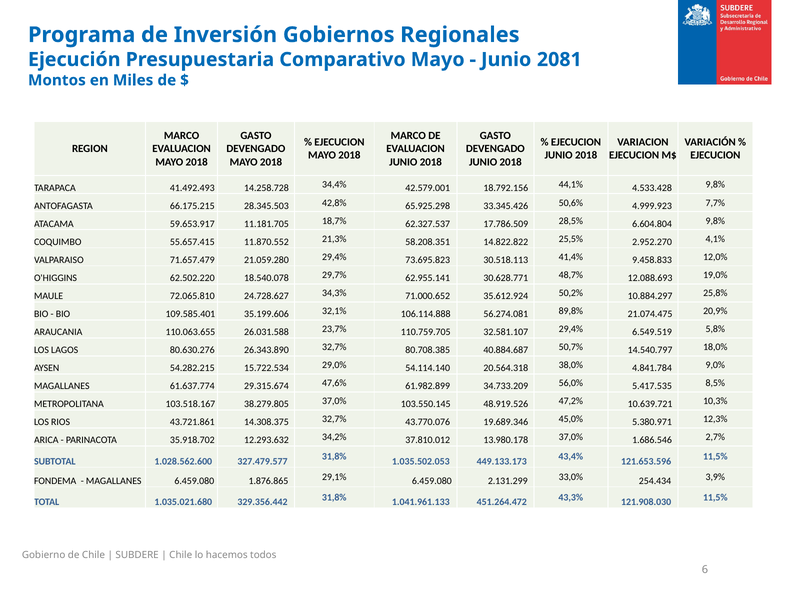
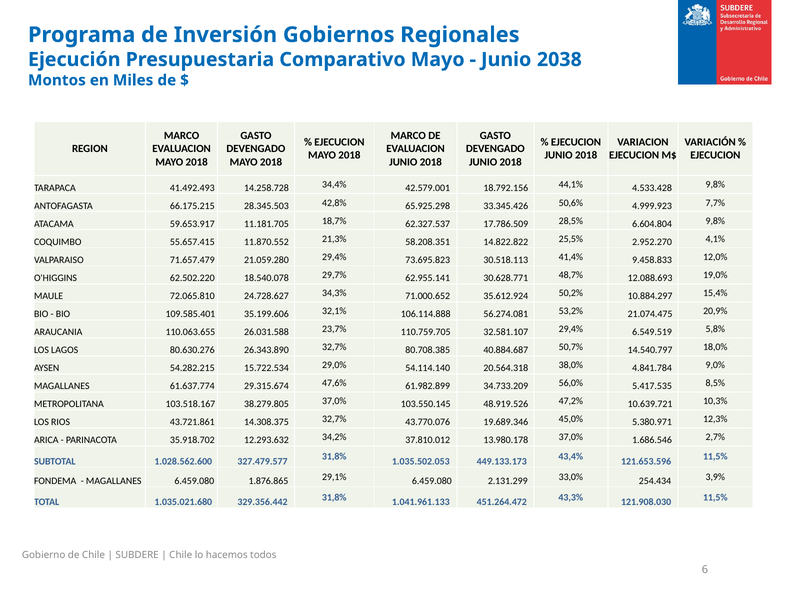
2081: 2081 -> 2038
25,8%: 25,8% -> 15,4%
89,8%: 89,8% -> 53,2%
